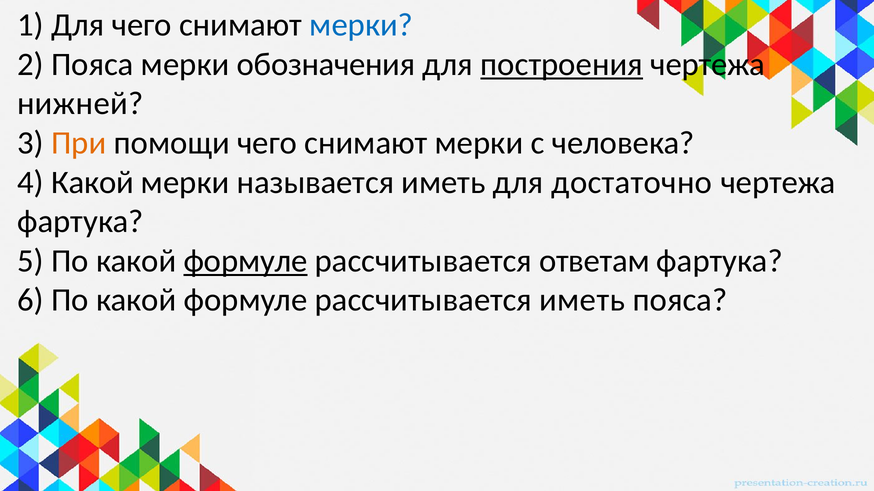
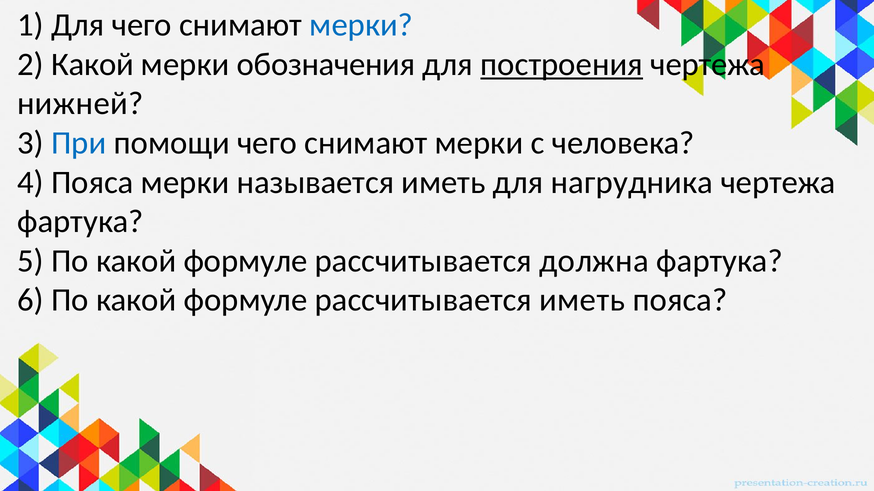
2 Пояса: Пояса -> Какой
При colour: orange -> blue
4 Какой: Какой -> Пояса
достаточно: достаточно -> нагрудника
формуле at (246, 261) underline: present -> none
ответам: ответам -> должна
